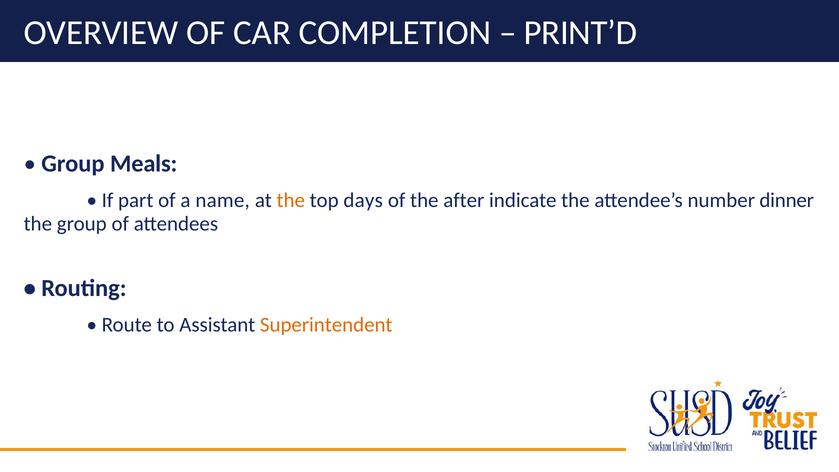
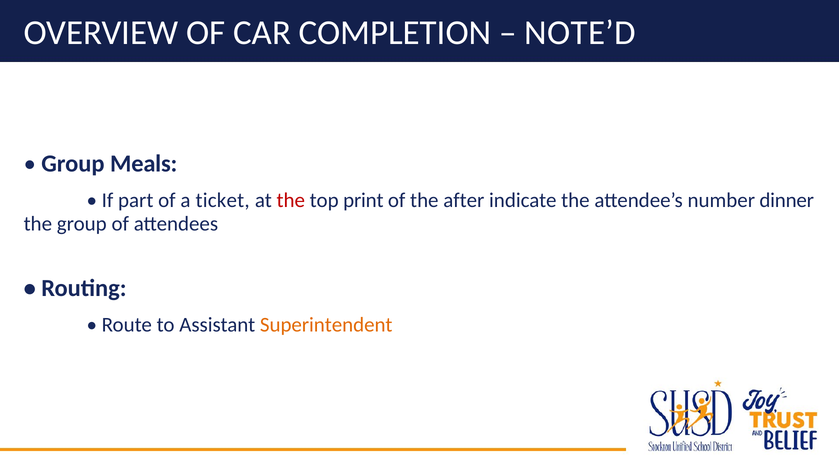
PRINT’D: PRINT’D -> NOTE’D
name: name -> ticket
the at (291, 200) colour: orange -> red
days: days -> print
